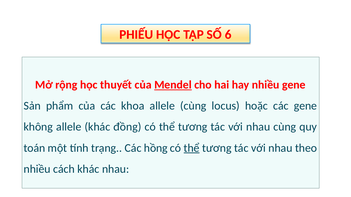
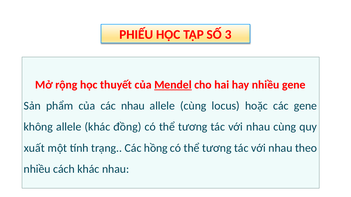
6: 6 -> 3
các khoa: khoa -> nhau
toán: toán -> xuất
thể at (192, 148) underline: present -> none
